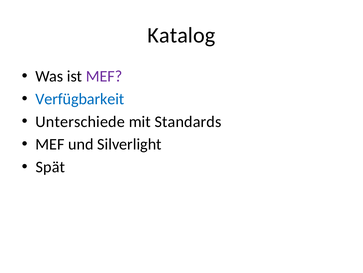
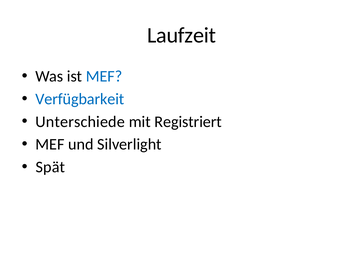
Katalog: Katalog -> Laufzeit
MEF at (104, 76) colour: purple -> blue
Standards: Standards -> Registriert
